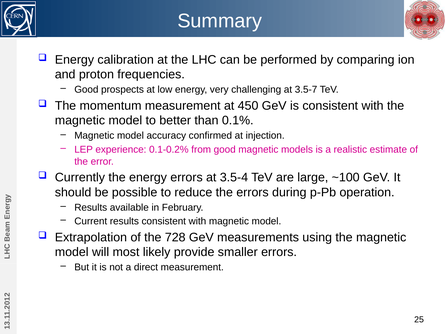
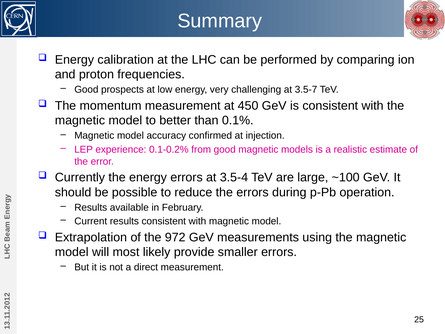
728: 728 -> 972
